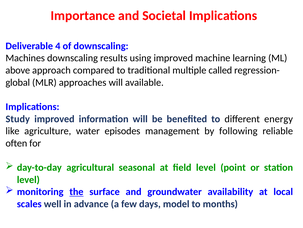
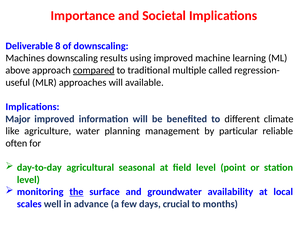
4: 4 -> 8
compared underline: none -> present
global: global -> useful
Study: Study -> Major
energy: energy -> climate
episodes: episodes -> planning
following: following -> particular
model: model -> crucial
